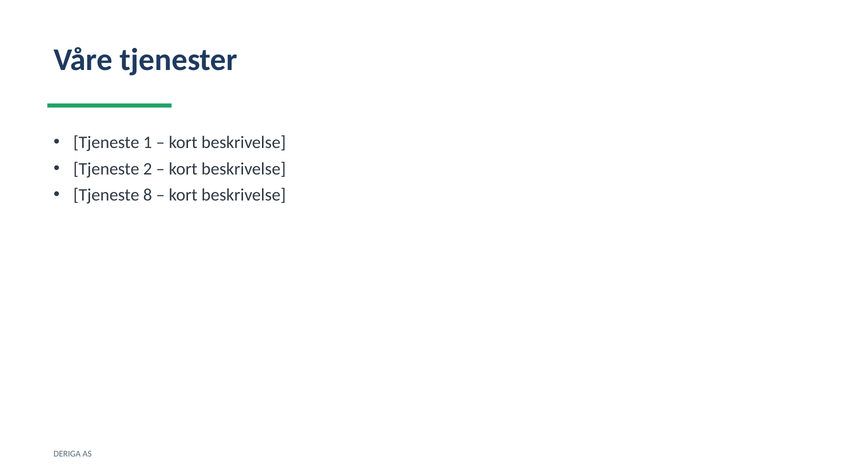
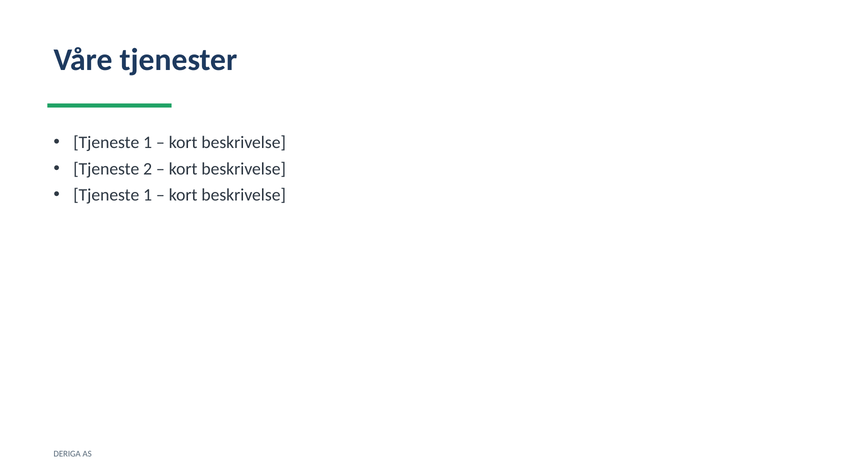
8 at (148, 195): 8 -> 1
